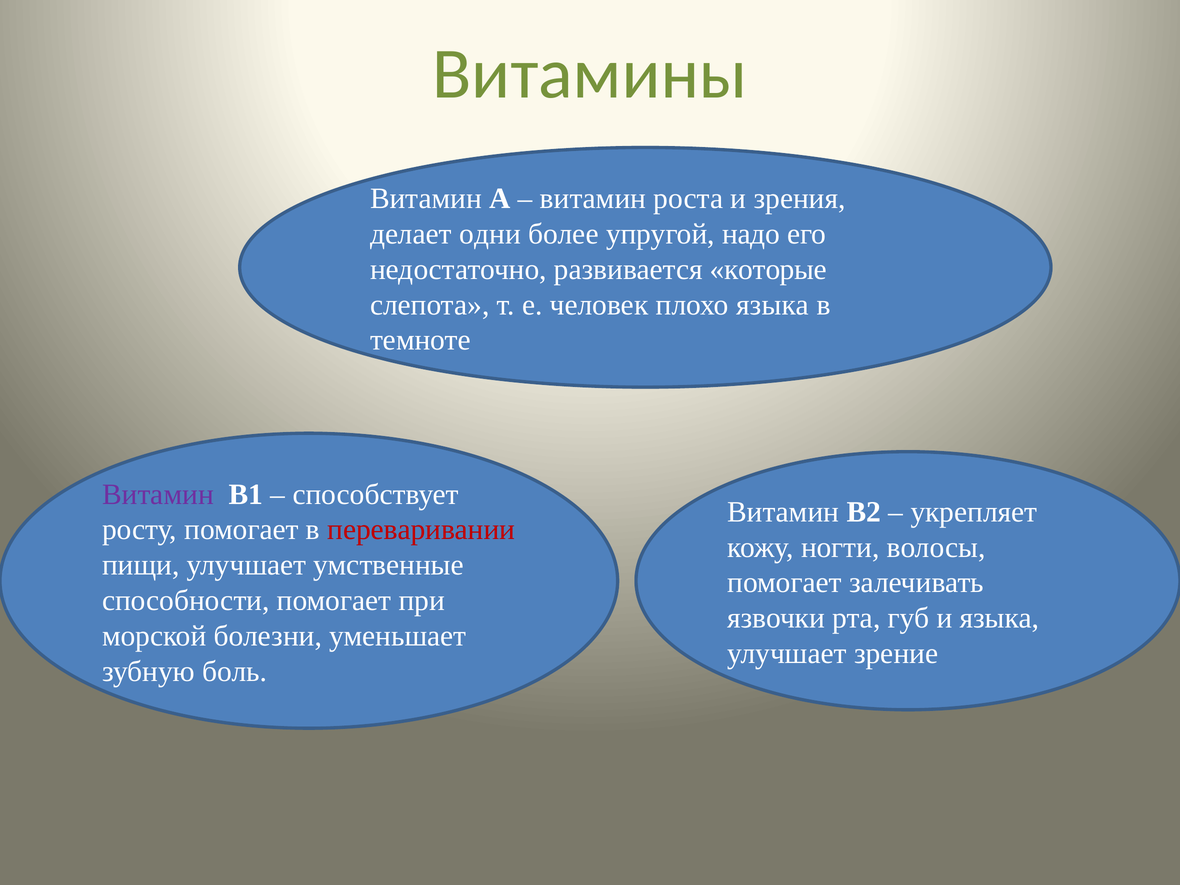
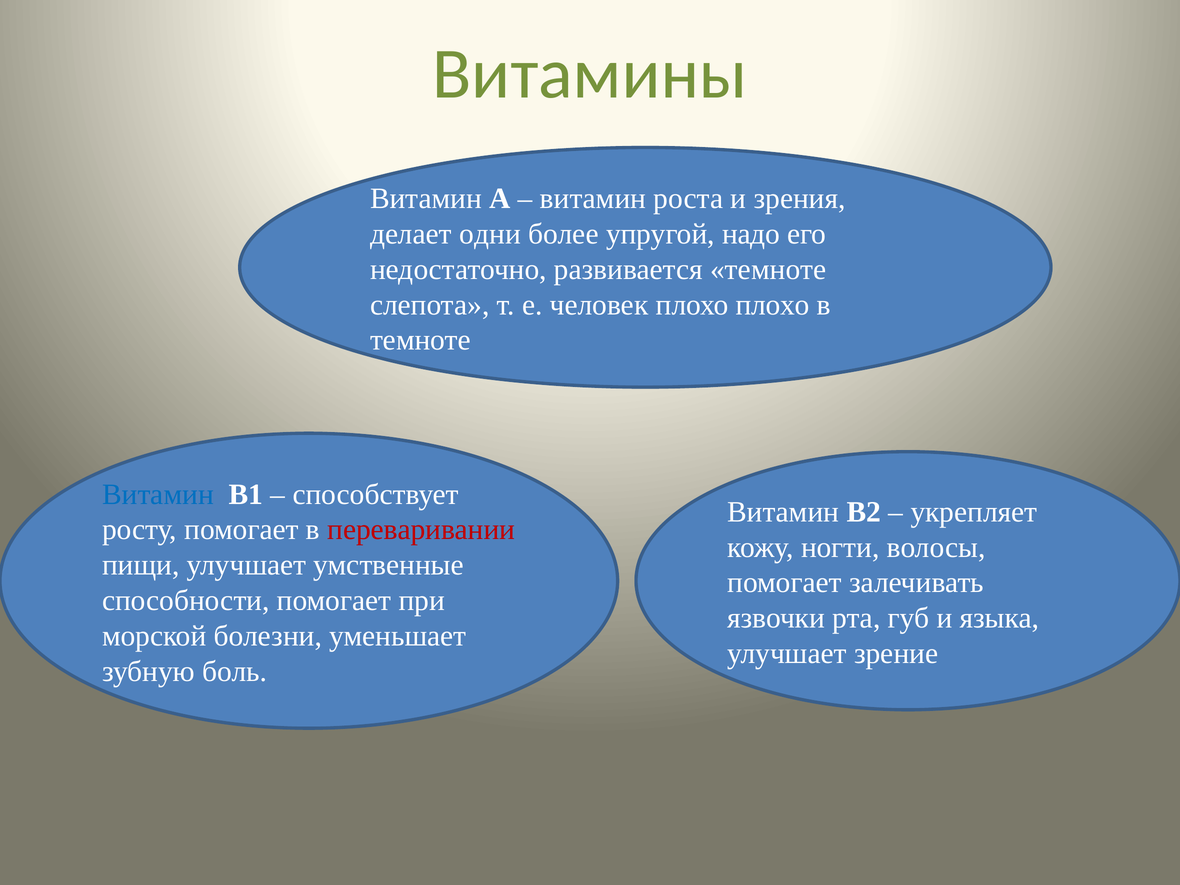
развивается которые: которые -> темноте
плохо языка: языка -> плохо
Витамин at (158, 494) colour: purple -> blue
